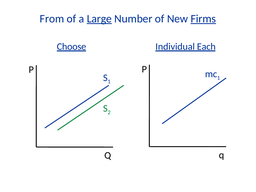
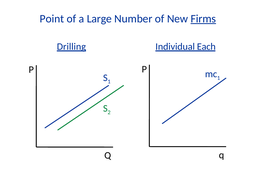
From: From -> Point
Large underline: present -> none
Choose: Choose -> Drilling
